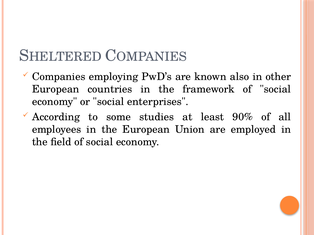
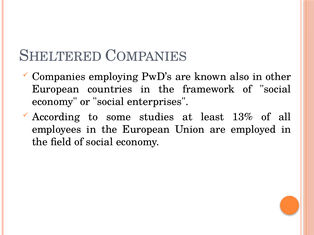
90%: 90% -> 13%
